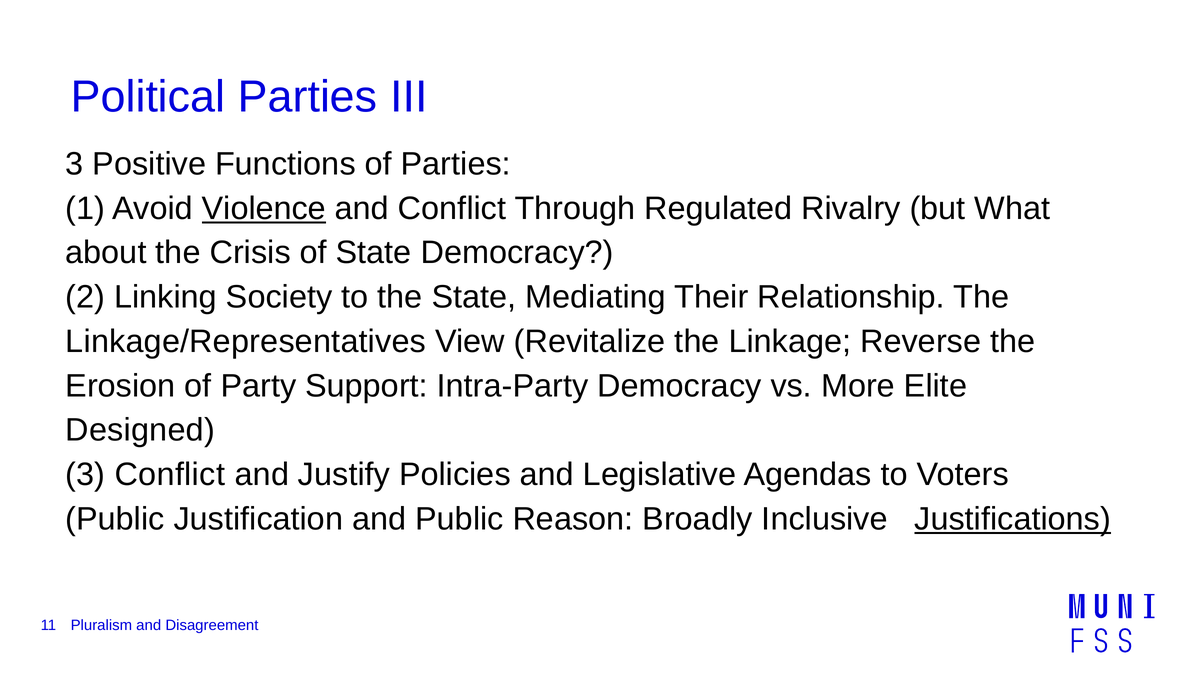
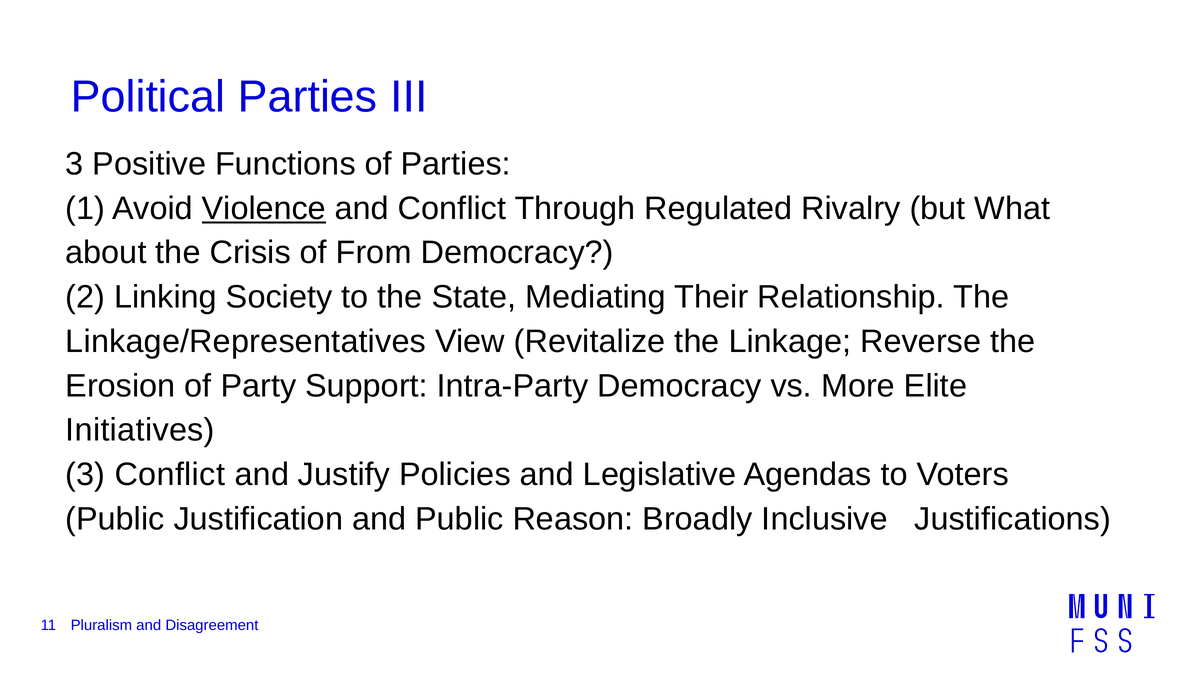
of State: State -> From
Designed: Designed -> Initiatives
Justifications underline: present -> none
